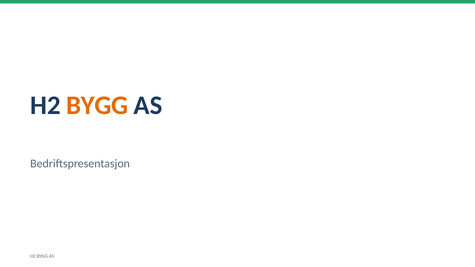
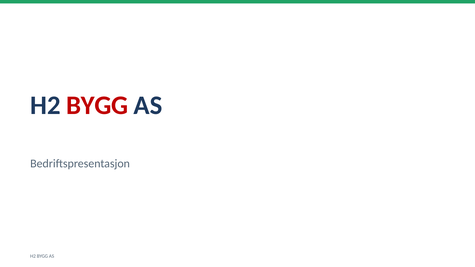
BYGG at (97, 105) colour: orange -> red
